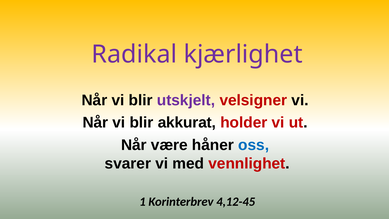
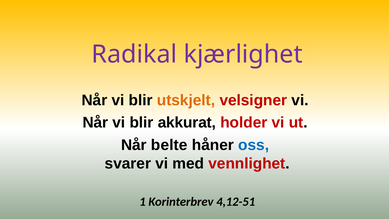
utskjelt colour: purple -> orange
være: være -> belte
4,12-45: 4,12-45 -> 4,12-51
